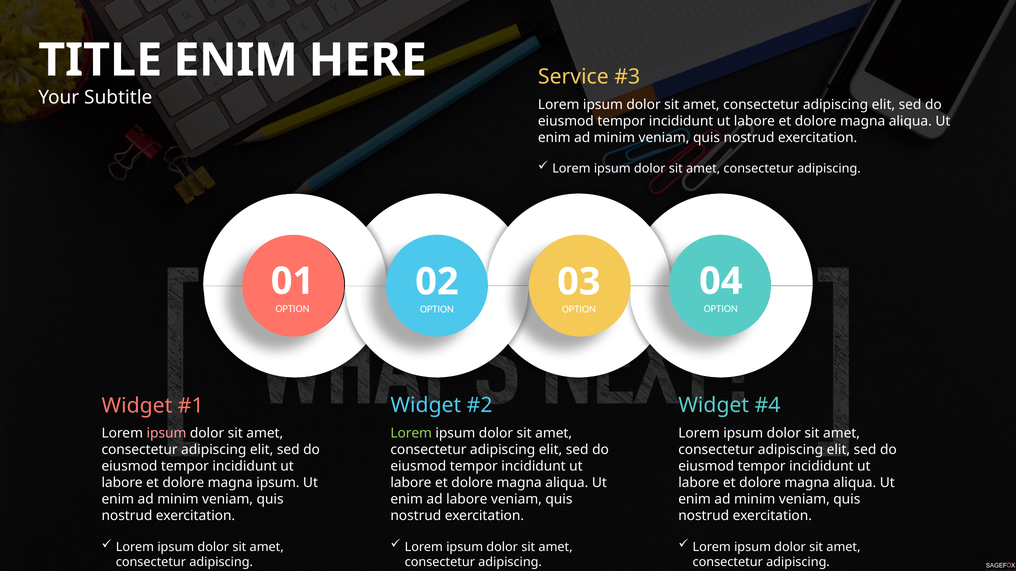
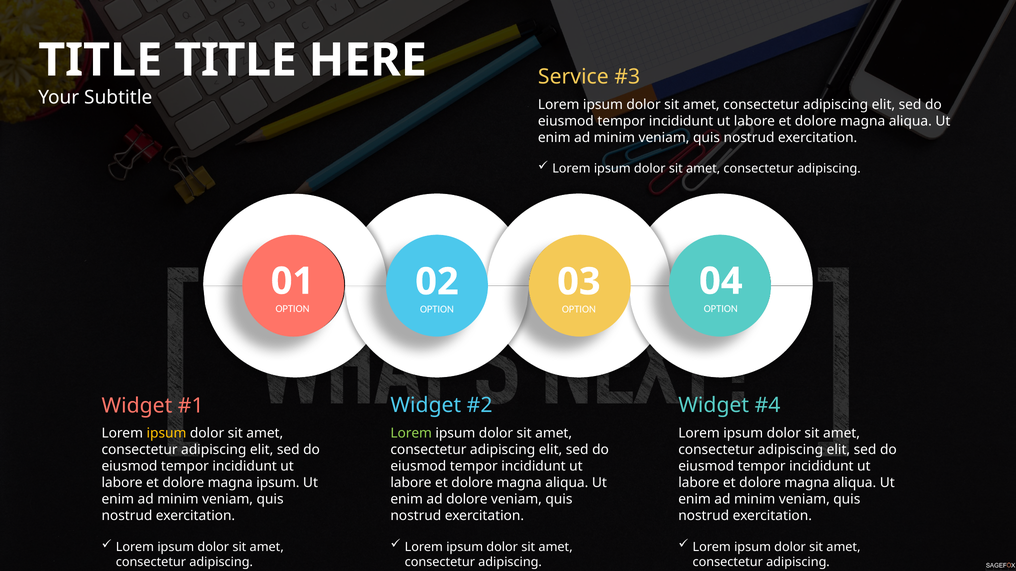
ENIM at (236, 60): ENIM -> TITLE
ipsum at (166, 434) colour: pink -> yellow
ad labore: labore -> dolore
